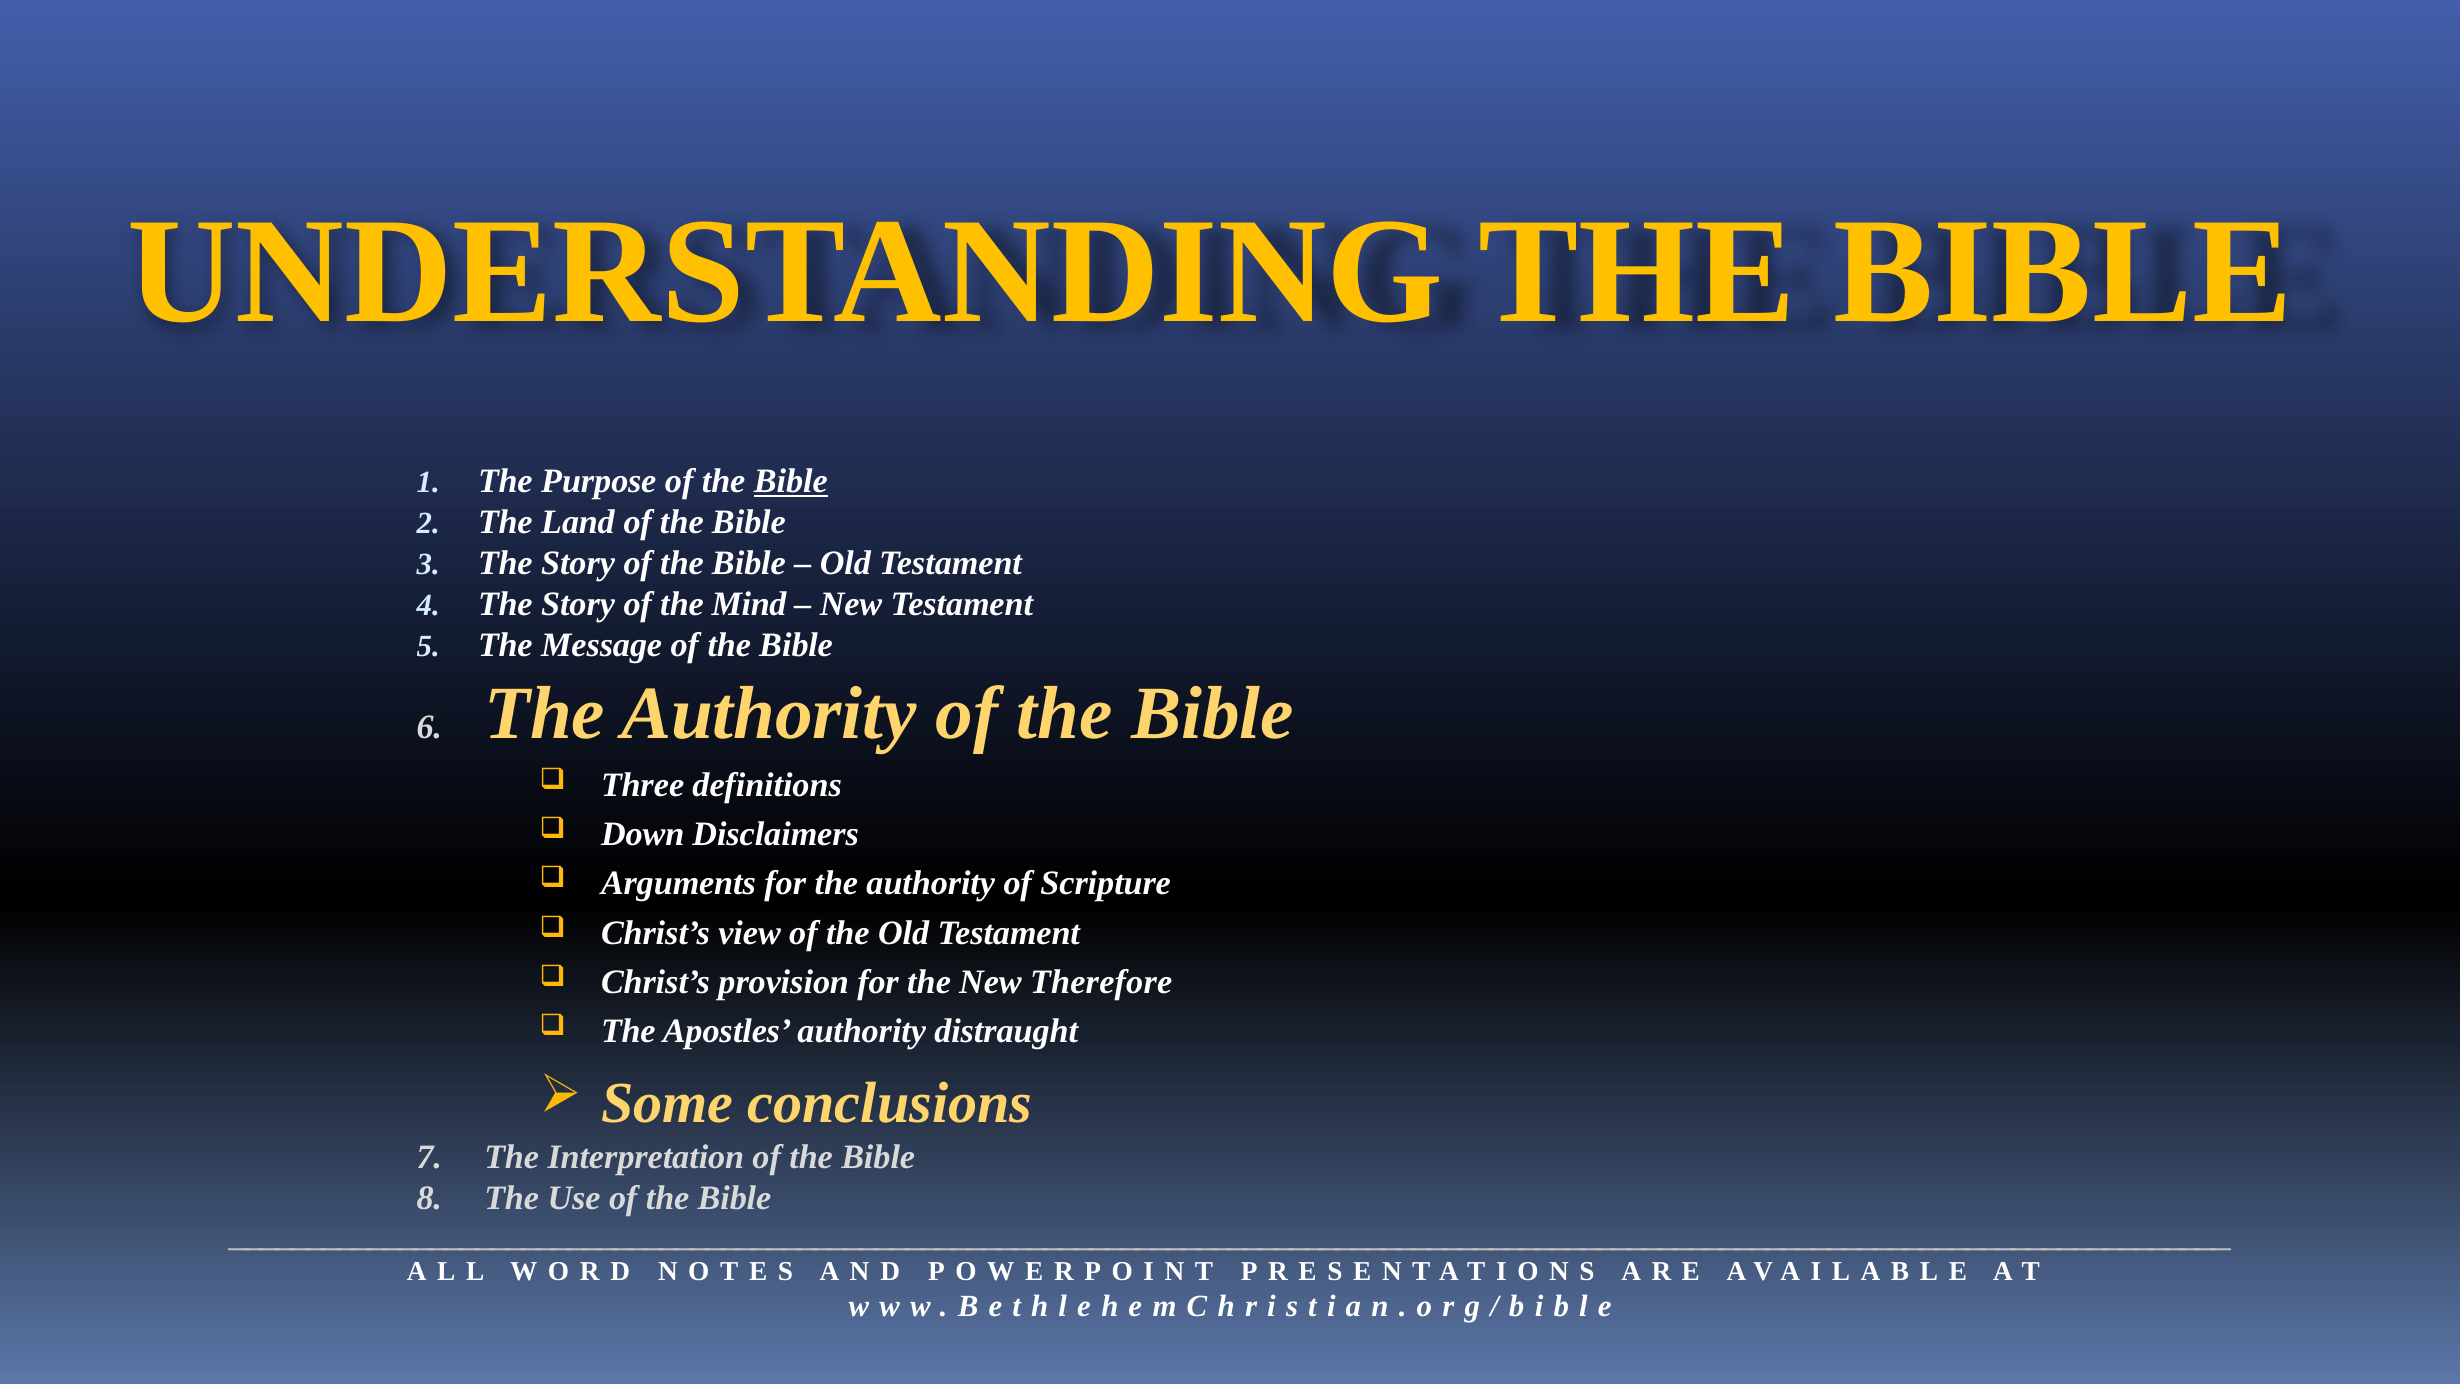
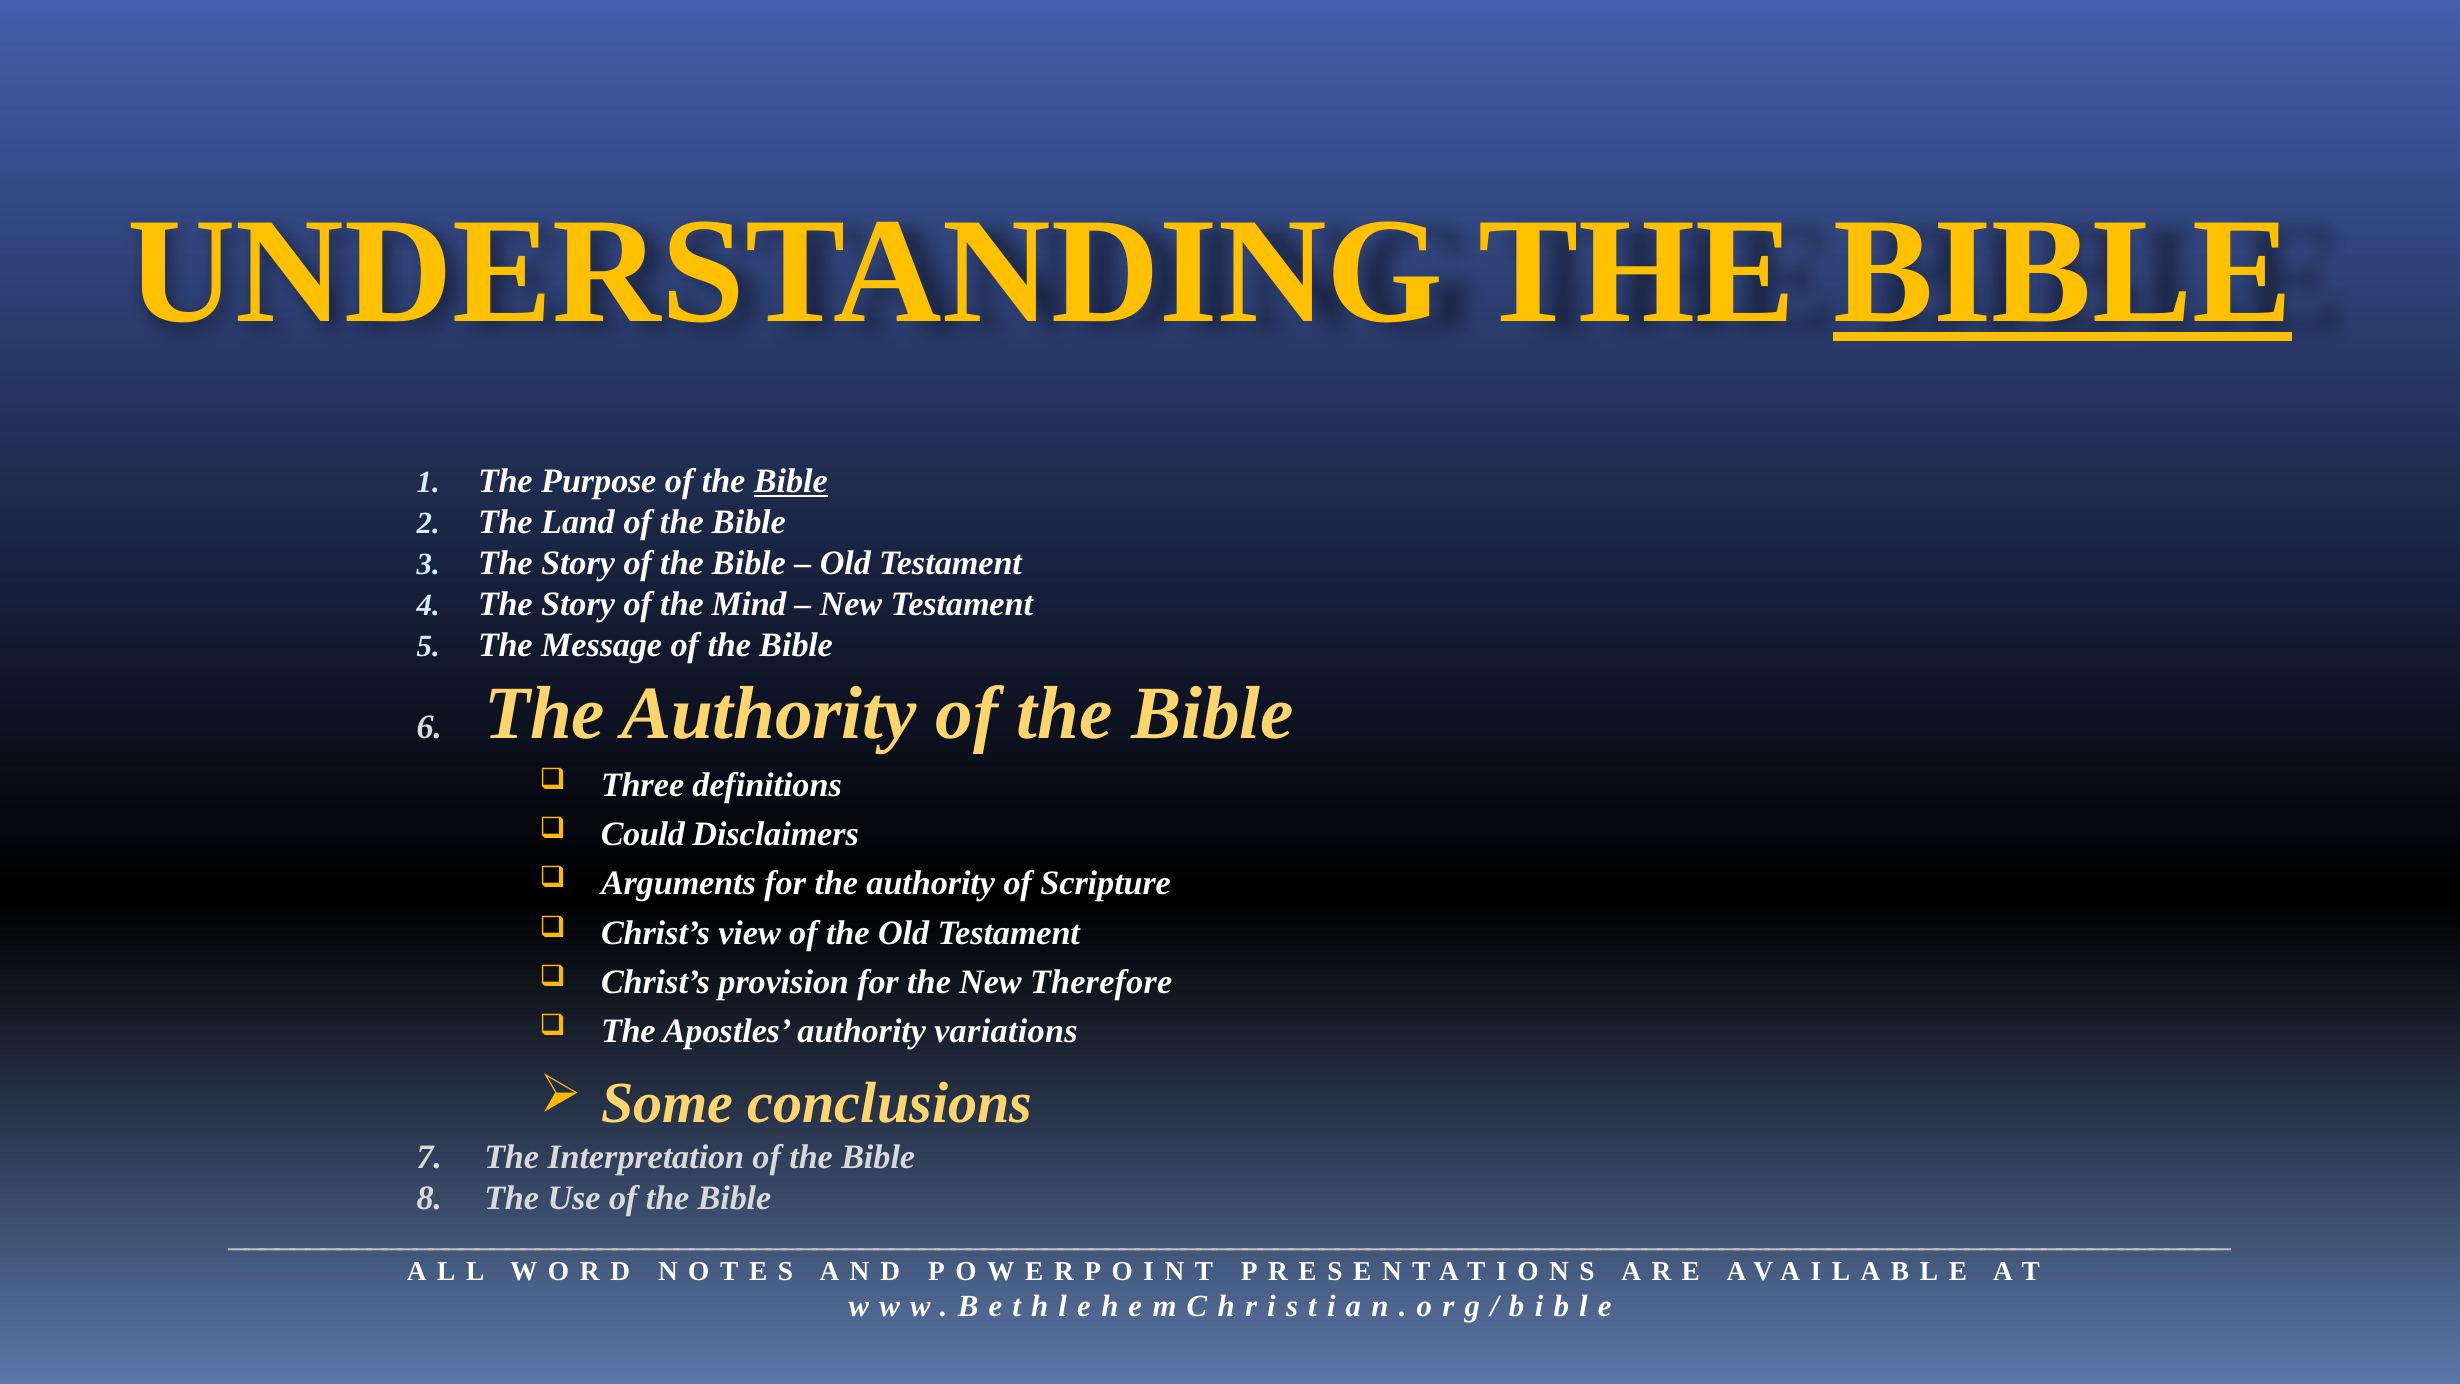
BIBLE at (2063, 272) underline: none -> present
Down: Down -> Could
distraught: distraught -> variations
